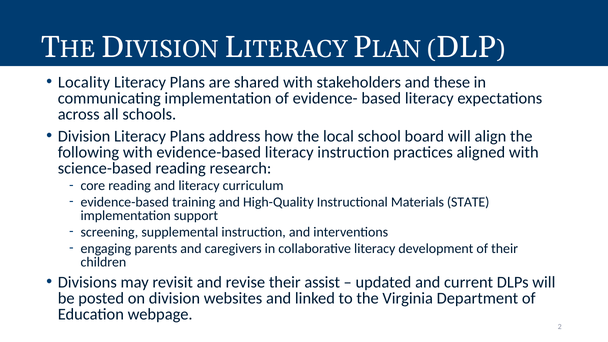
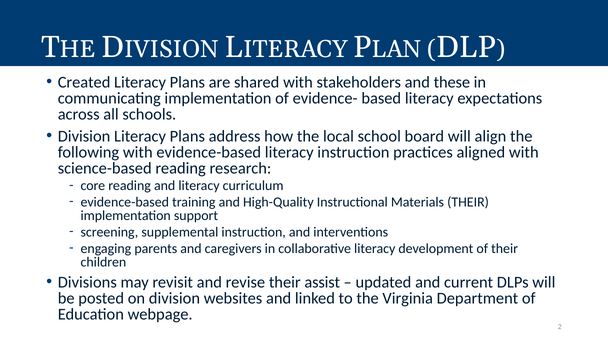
Locality: Locality -> Created
Materials STATE: STATE -> THEIR
